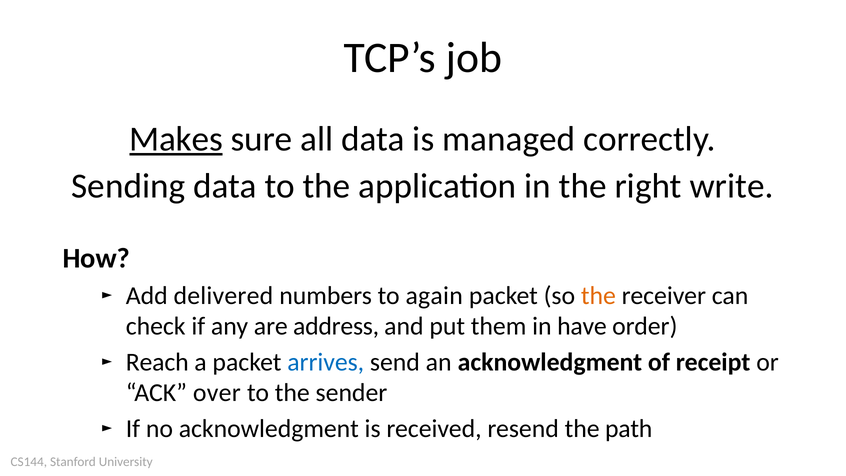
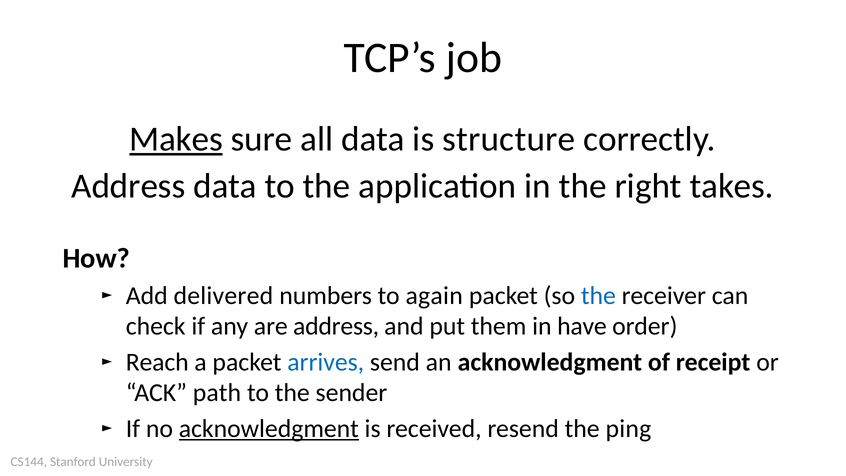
managed: managed -> structure
Sending at (128, 186): Sending -> Address
write: write -> takes
the at (598, 295) colour: orange -> blue
over: over -> path
acknowledgment at (269, 428) underline: none -> present
path: path -> ping
